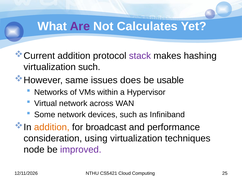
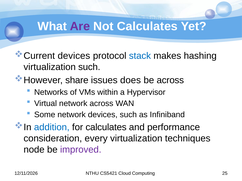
addition at (74, 56): addition -> devices
stack colour: purple -> blue
same: same -> share
be usable: usable -> across
addition at (52, 127) colour: orange -> blue
for broadcast: broadcast -> calculates
using: using -> every
